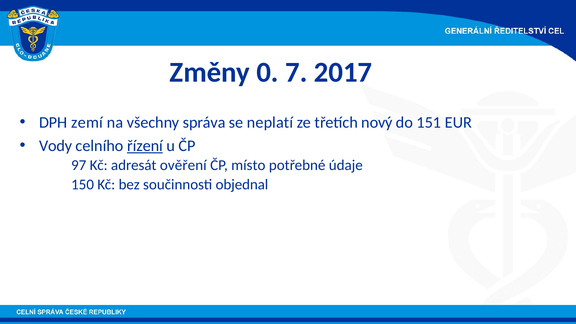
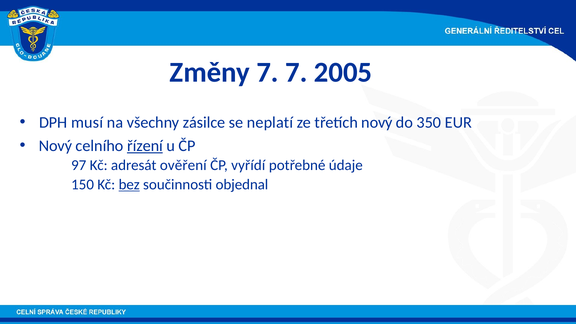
Změny 0: 0 -> 7
2017: 2017 -> 2005
zemí: zemí -> musí
správa: správa -> zásilce
151: 151 -> 350
Vody at (56, 146): Vody -> Nový
místo: místo -> vyřídí
bez underline: none -> present
